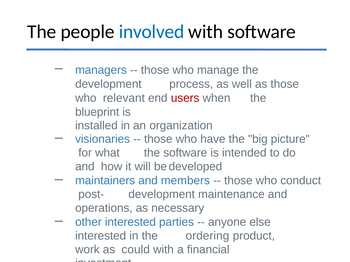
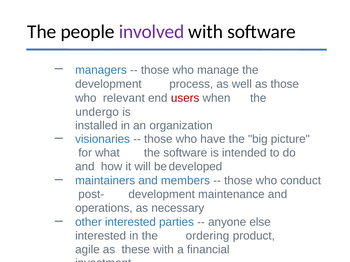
involved colour: blue -> purple
blueprint: blueprint -> undergo
work: work -> agile
could: could -> these
